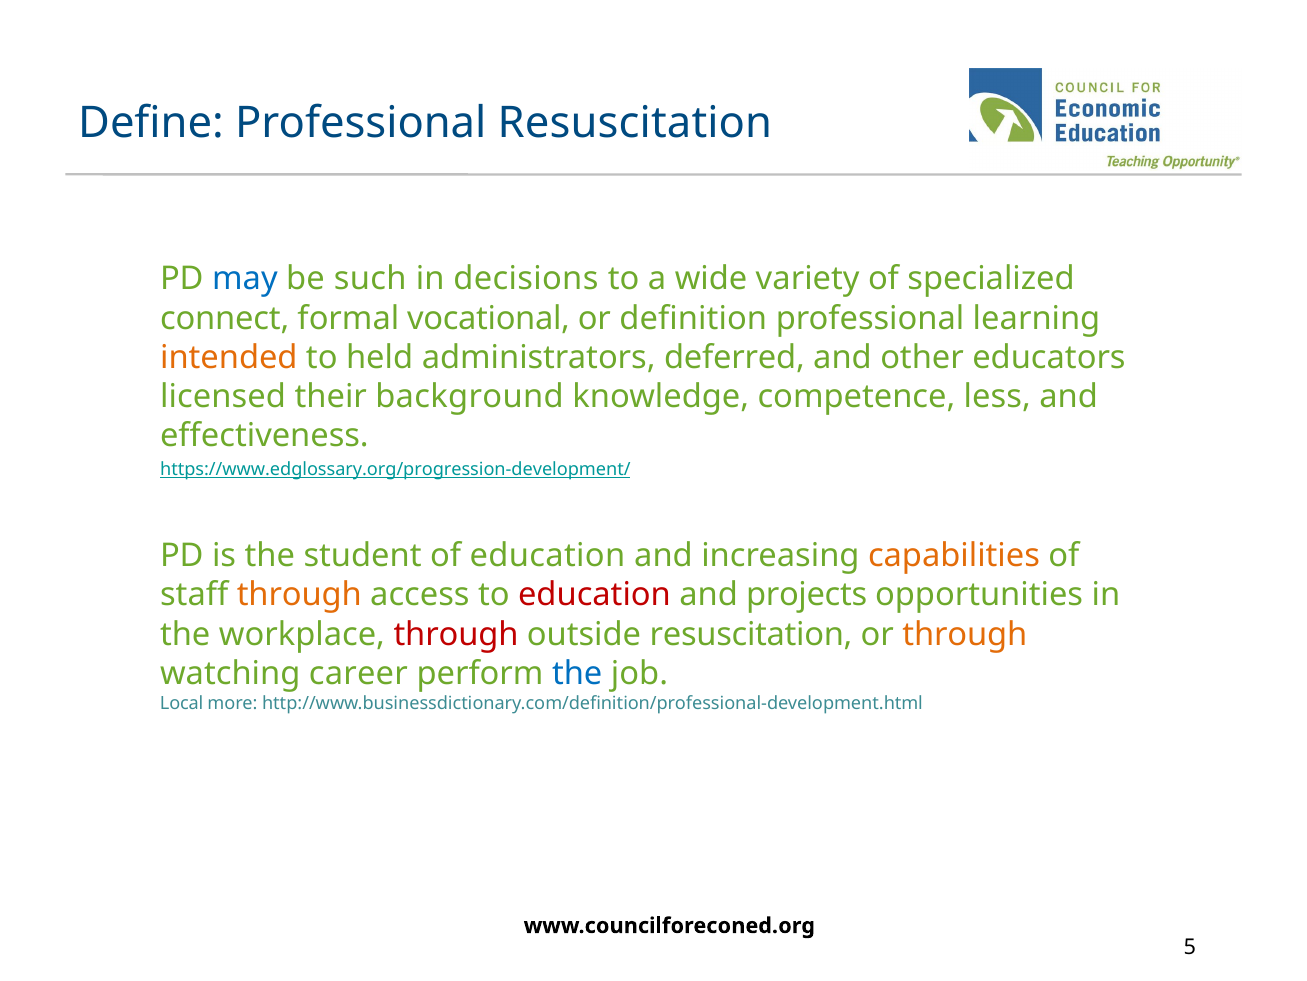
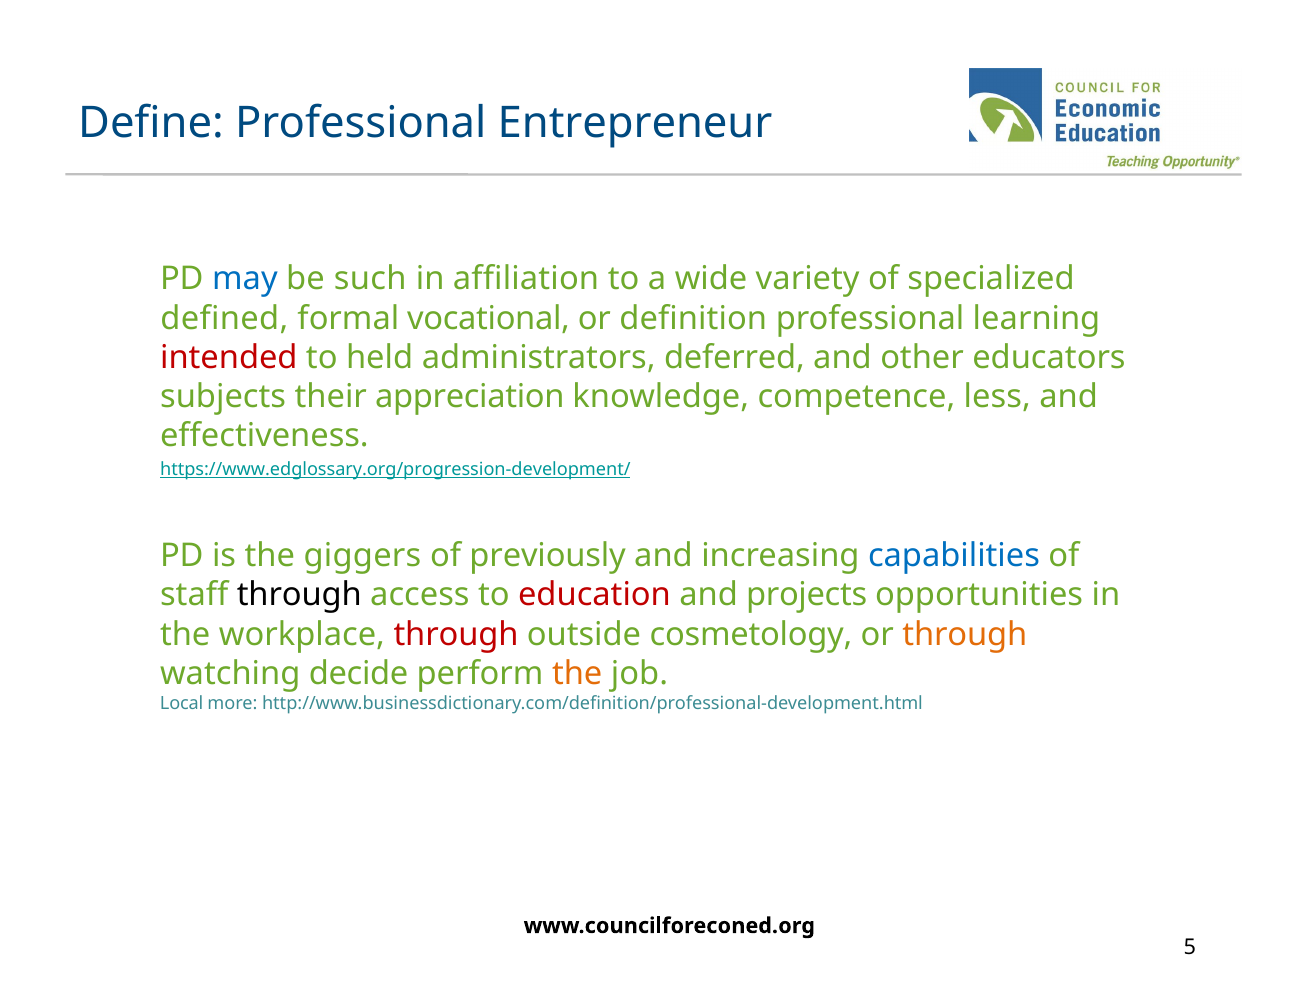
Professional Resuscitation: Resuscitation -> Entrepreneur
decisions: decisions -> affiliation
connect: connect -> defined
intended colour: orange -> red
licensed: licensed -> subjects
background: background -> appreciation
student: student -> giggers
of education: education -> previously
capabilities colour: orange -> blue
through at (299, 595) colour: orange -> black
outside resuscitation: resuscitation -> cosmetology
career: career -> decide
the at (577, 673) colour: blue -> orange
